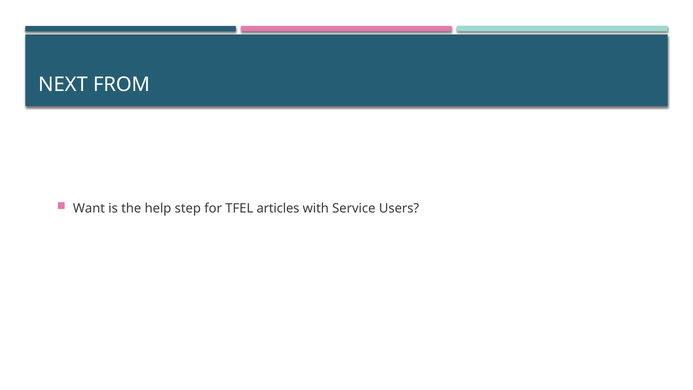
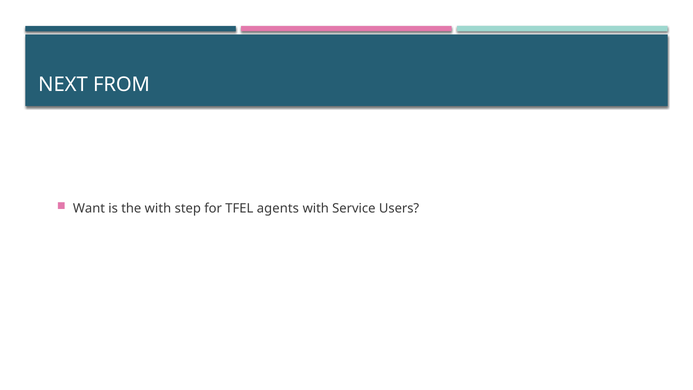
the help: help -> with
articles: articles -> agents
